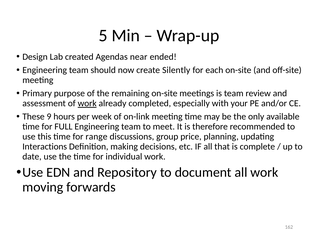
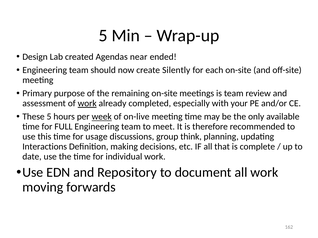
These 9: 9 -> 5
week underline: none -> present
on-link: on-link -> on-live
range: range -> usage
price: price -> think
